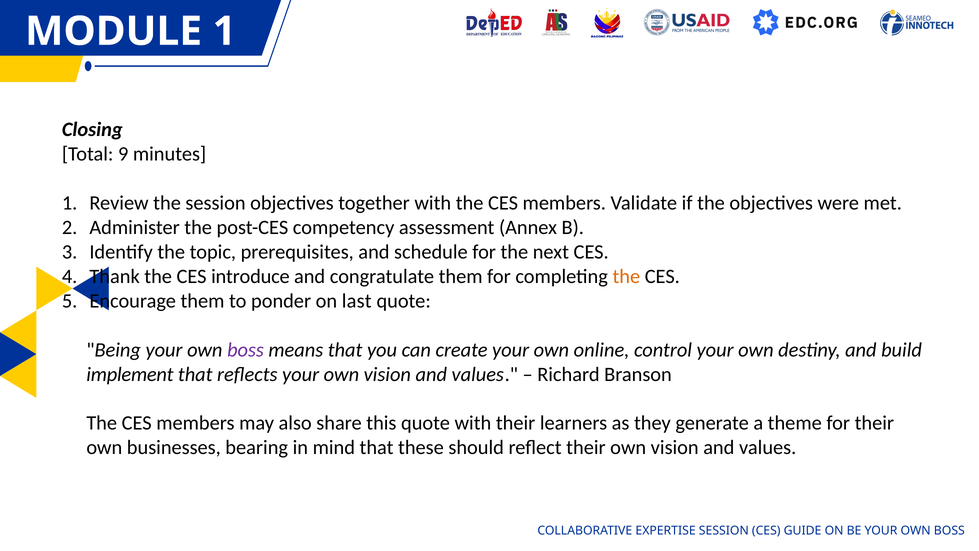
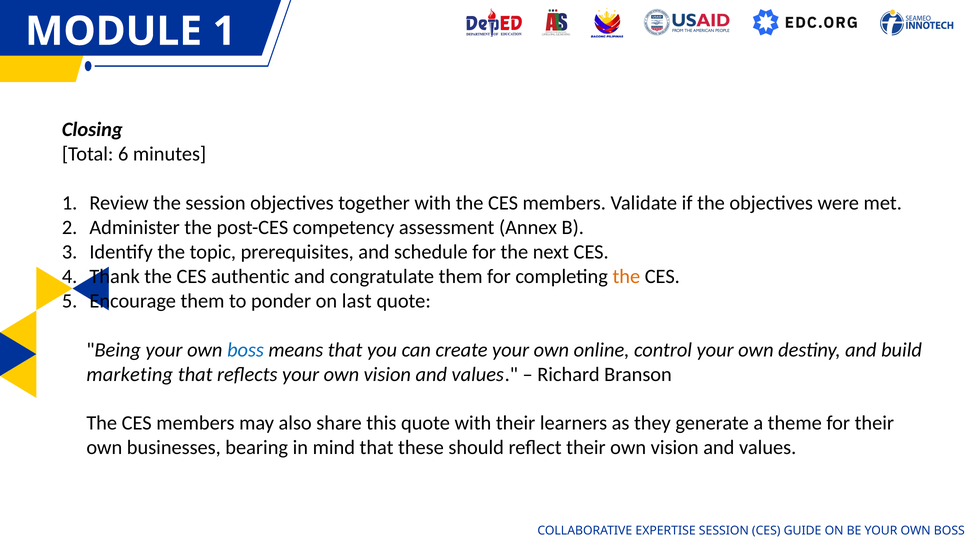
9: 9 -> 6
introduce: introduce -> authentic
boss at (246, 350) colour: purple -> blue
implement: implement -> marketing
